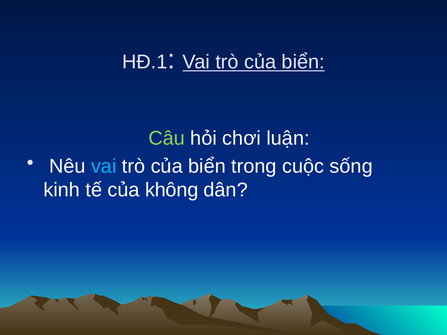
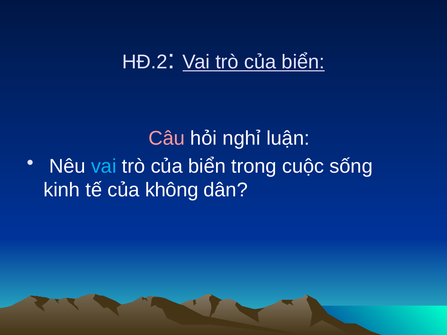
HĐ.1: HĐ.1 -> HĐ.2
Câu colour: light green -> pink
chơi: chơi -> nghỉ
